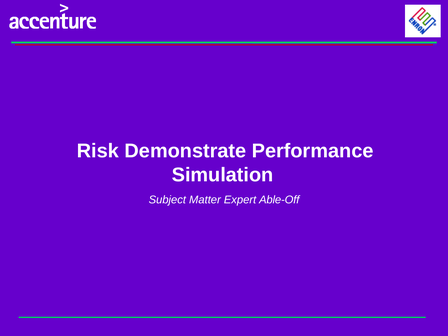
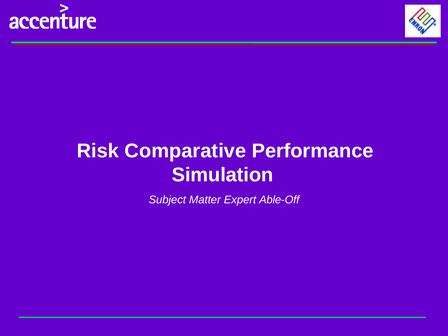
Demonstrate: Demonstrate -> Comparative
